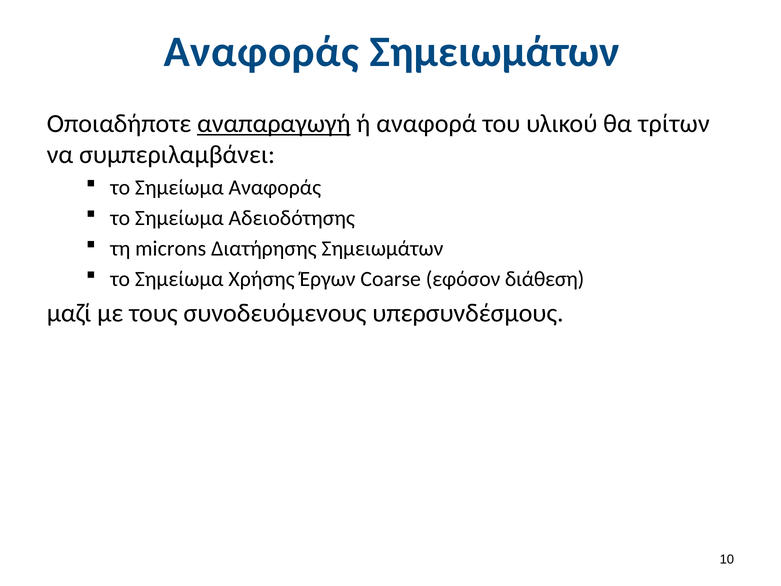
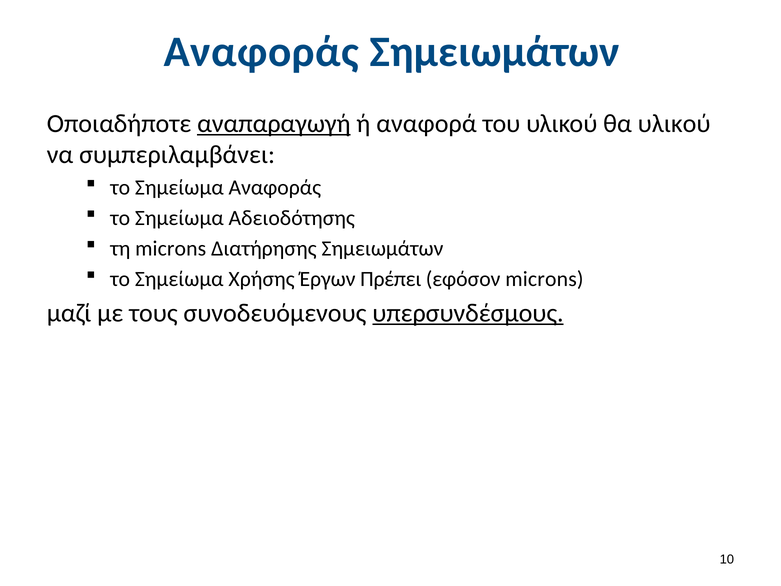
θα τρίτων: τρίτων -> υλικού
Coarse: Coarse -> Πρέπει
εφόσον διάθεση: διάθεση -> microns
υπερσυνδέσμους underline: none -> present
